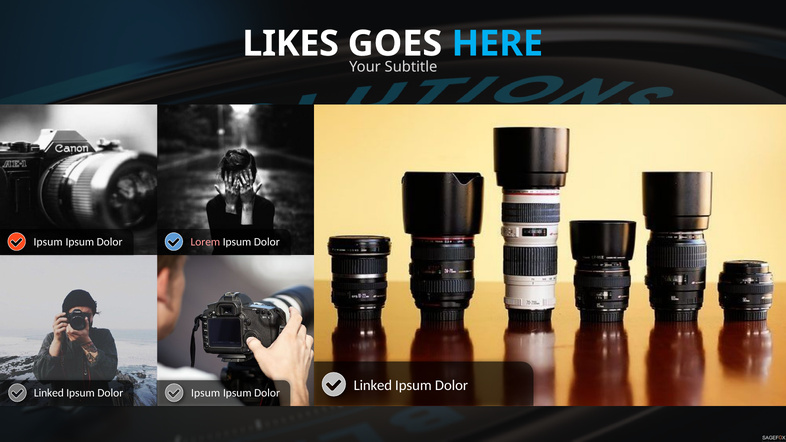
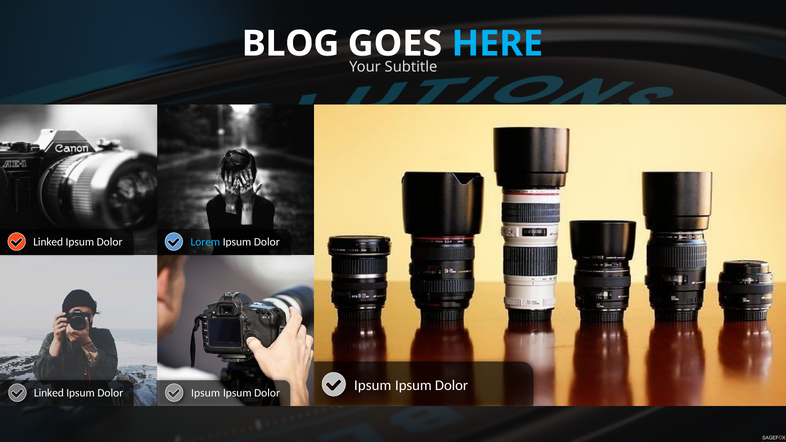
LIKES: LIKES -> BLOG
Ipsum at (48, 242): Ipsum -> Linked
Lorem colour: pink -> light blue
Linked at (373, 385): Linked -> Ipsum
